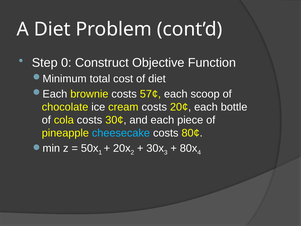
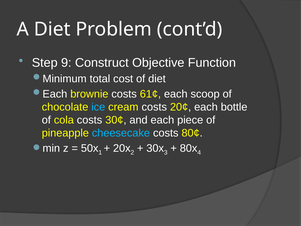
0: 0 -> 9
57¢: 57¢ -> 61¢
ice colour: white -> light blue
